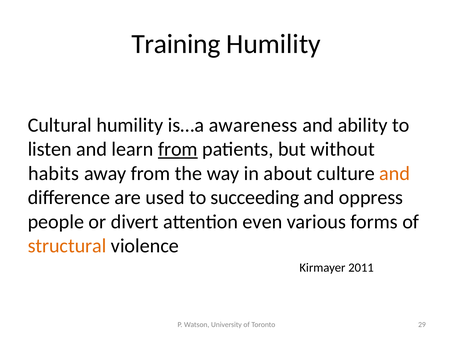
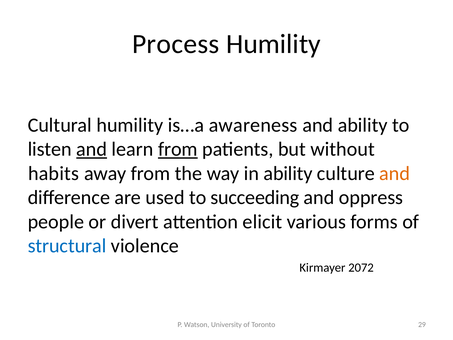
Training: Training -> Process
and at (92, 149) underline: none -> present
in about: about -> ability
even: even -> elicit
structural colour: orange -> blue
2011: 2011 -> 2072
